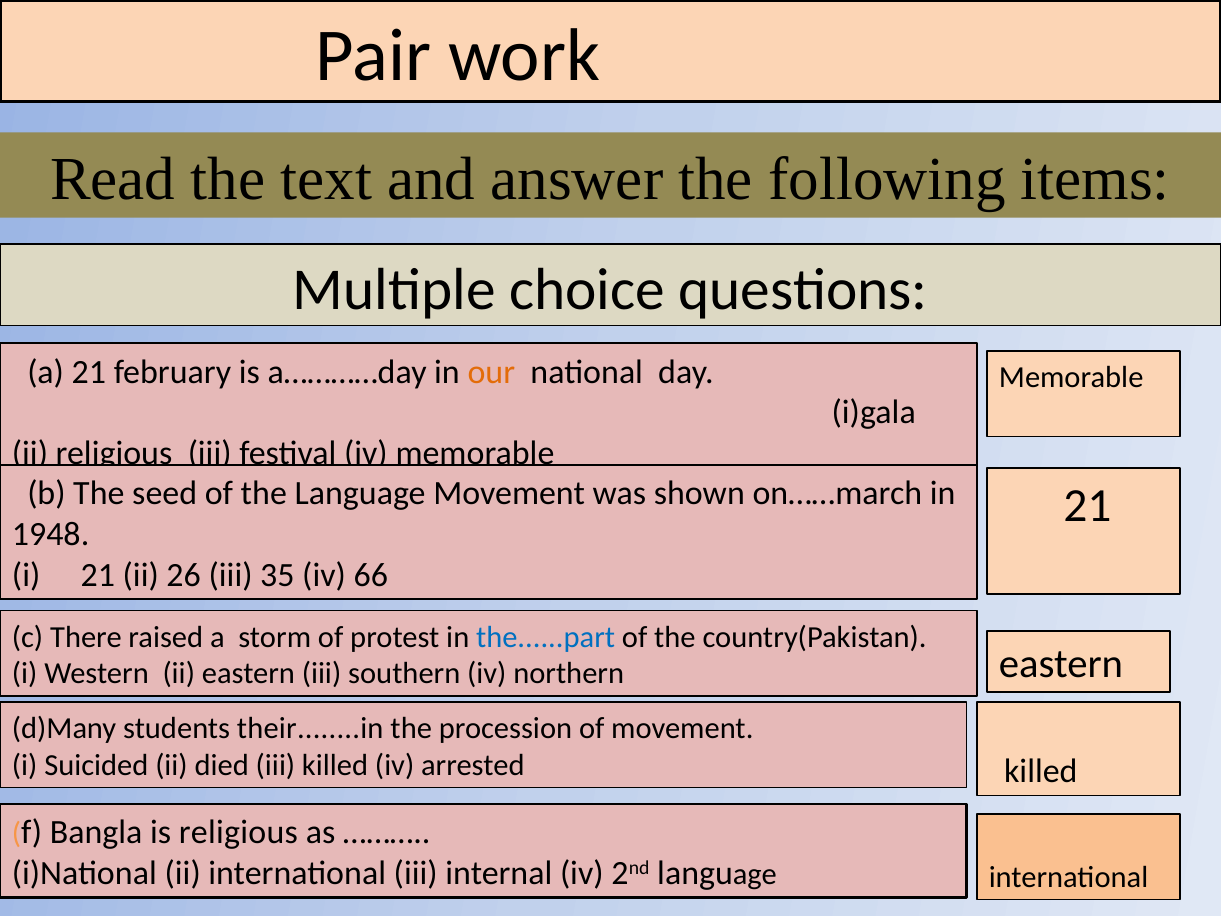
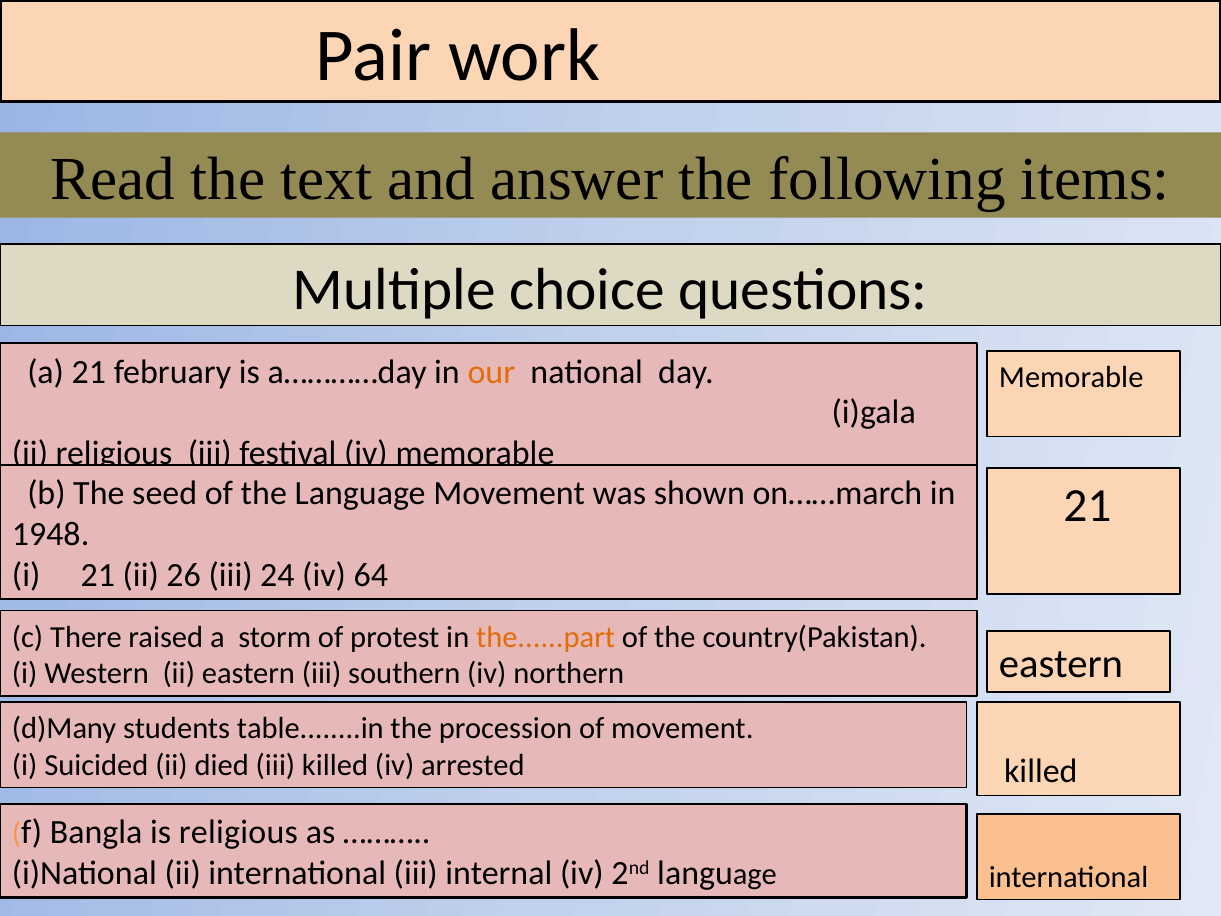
35: 35 -> 24
66: 66 -> 64
the......part colour: blue -> orange
their........in: their........in -> table........in
